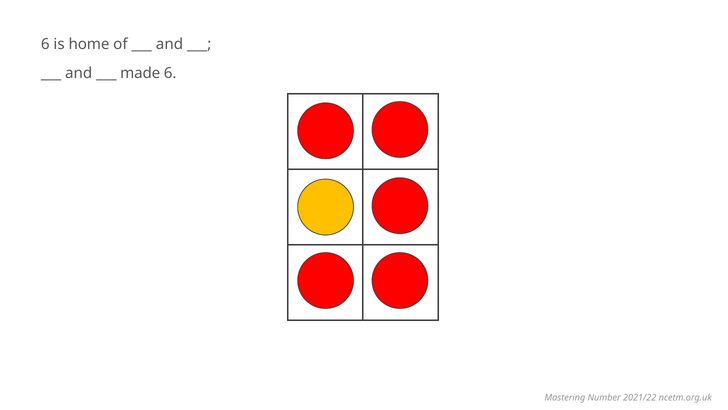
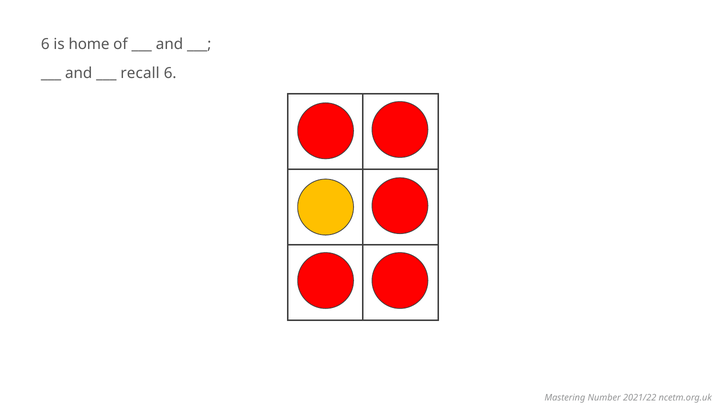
made: made -> recall
